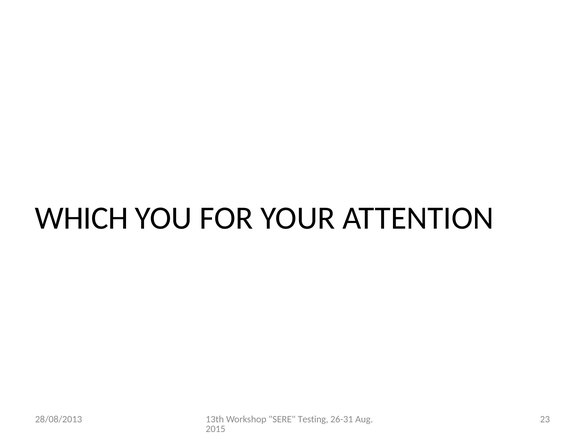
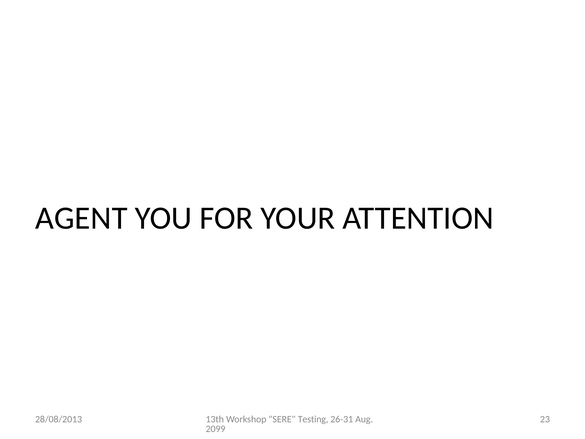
WHICH: WHICH -> AGENT
2015: 2015 -> 2099
